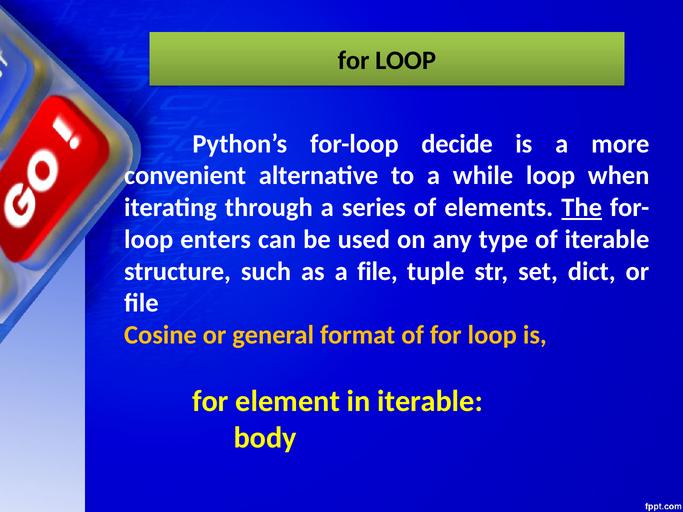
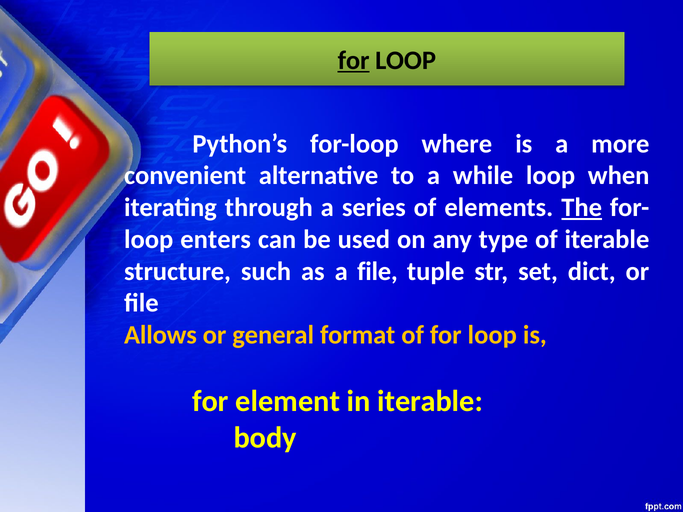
for at (354, 61) underline: none -> present
decide: decide -> where
Cosine: Cosine -> Allows
